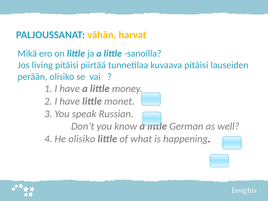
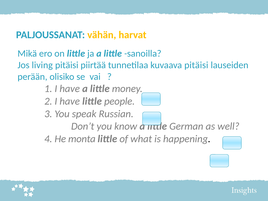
monet: monet -> people
He olisiko: olisiko -> monta
